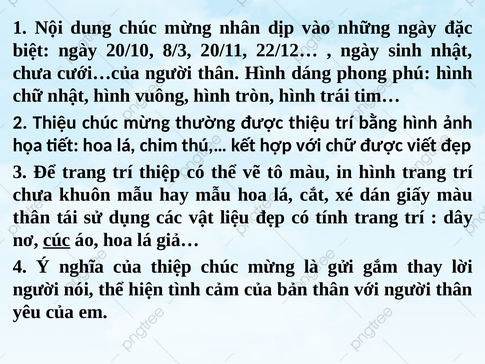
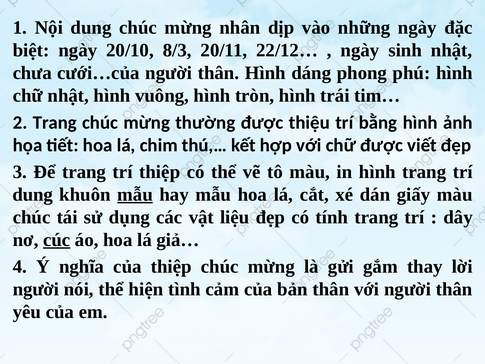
2 Thiệu: Thiệu -> Trang
chưa at (33, 194): chưa -> dung
mẫu at (135, 194) underline: none -> present
thân at (32, 217): thân -> chúc
